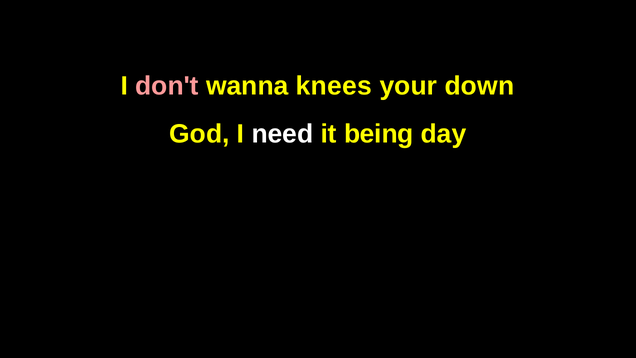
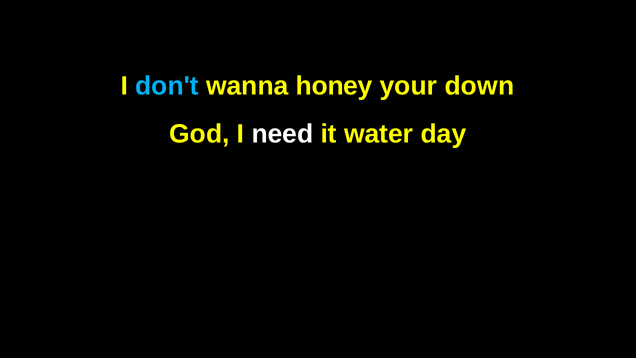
don't colour: pink -> light blue
knees: knees -> honey
being: being -> water
